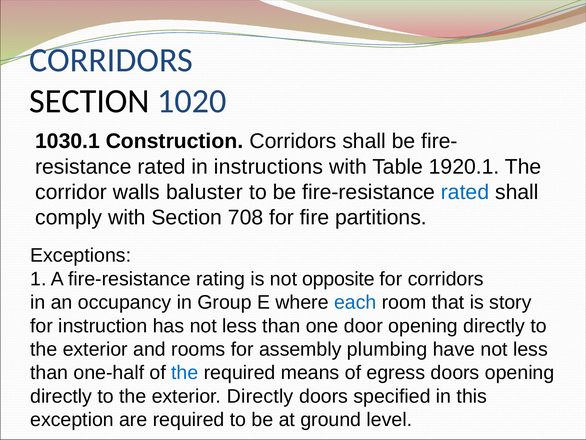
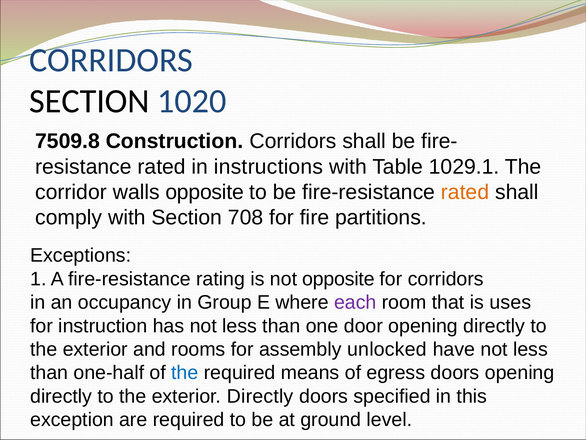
1030.1: 1030.1 -> 7509.8
1920.1: 1920.1 -> 1029.1
walls baluster: baluster -> opposite
rated at (465, 192) colour: blue -> orange
each colour: blue -> purple
story: story -> uses
plumbing: plumbing -> unlocked
